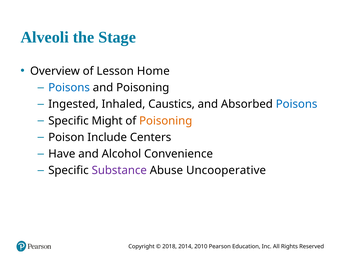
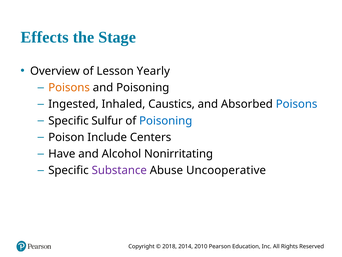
Alveoli: Alveoli -> Effects
Home: Home -> Yearly
Poisons at (69, 87) colour: blue -> orange
Might: Might -> Sulfur
Poisoning at (166, 121) colour: orange -> blue
Convenience: Convenience -> Nonirritating
